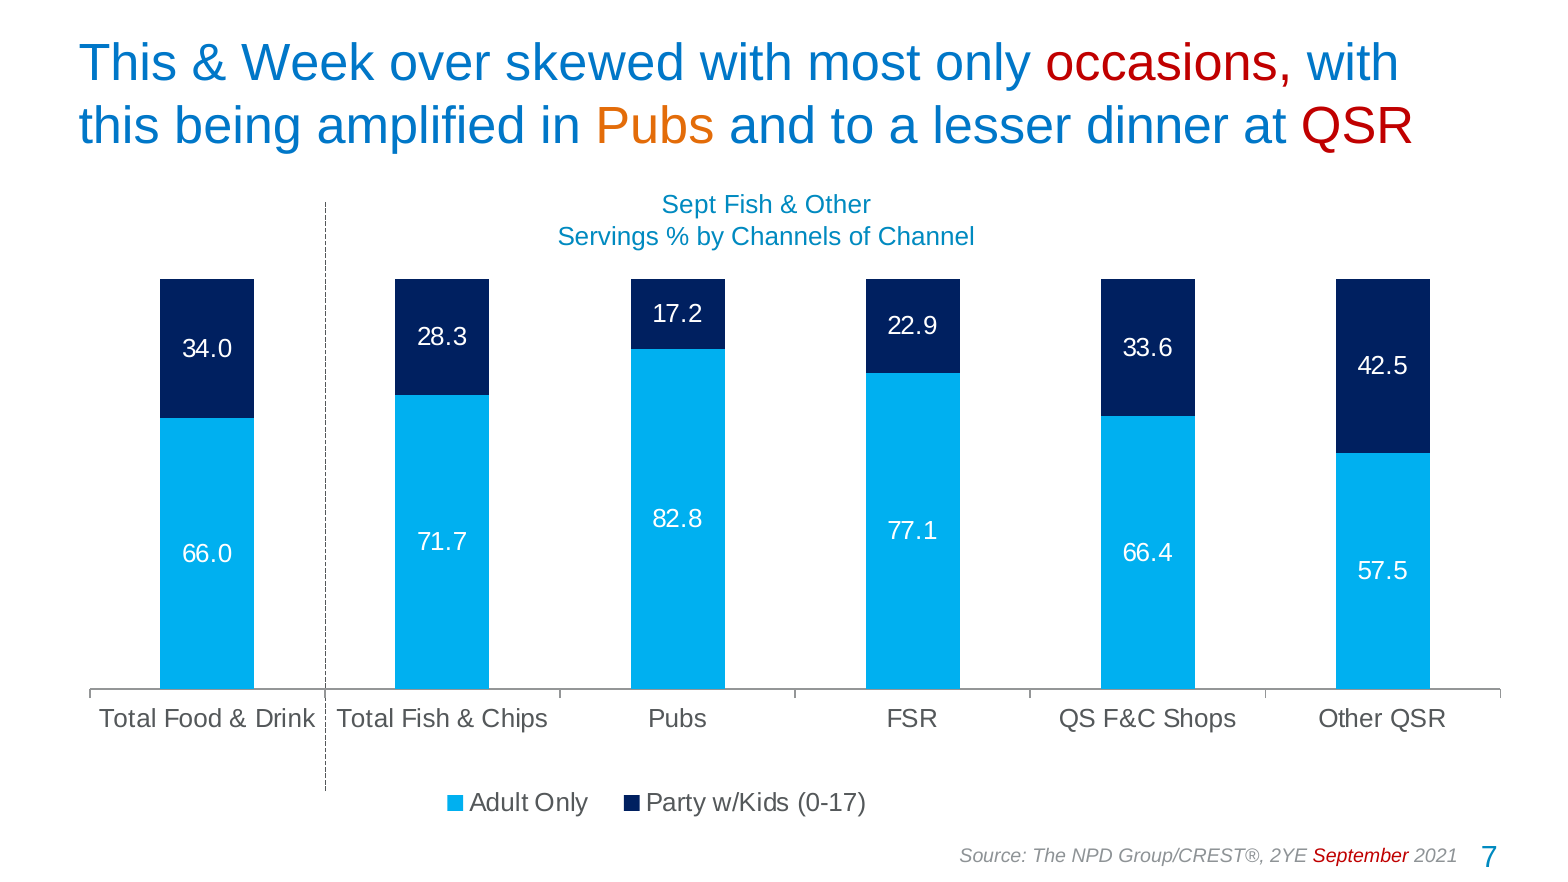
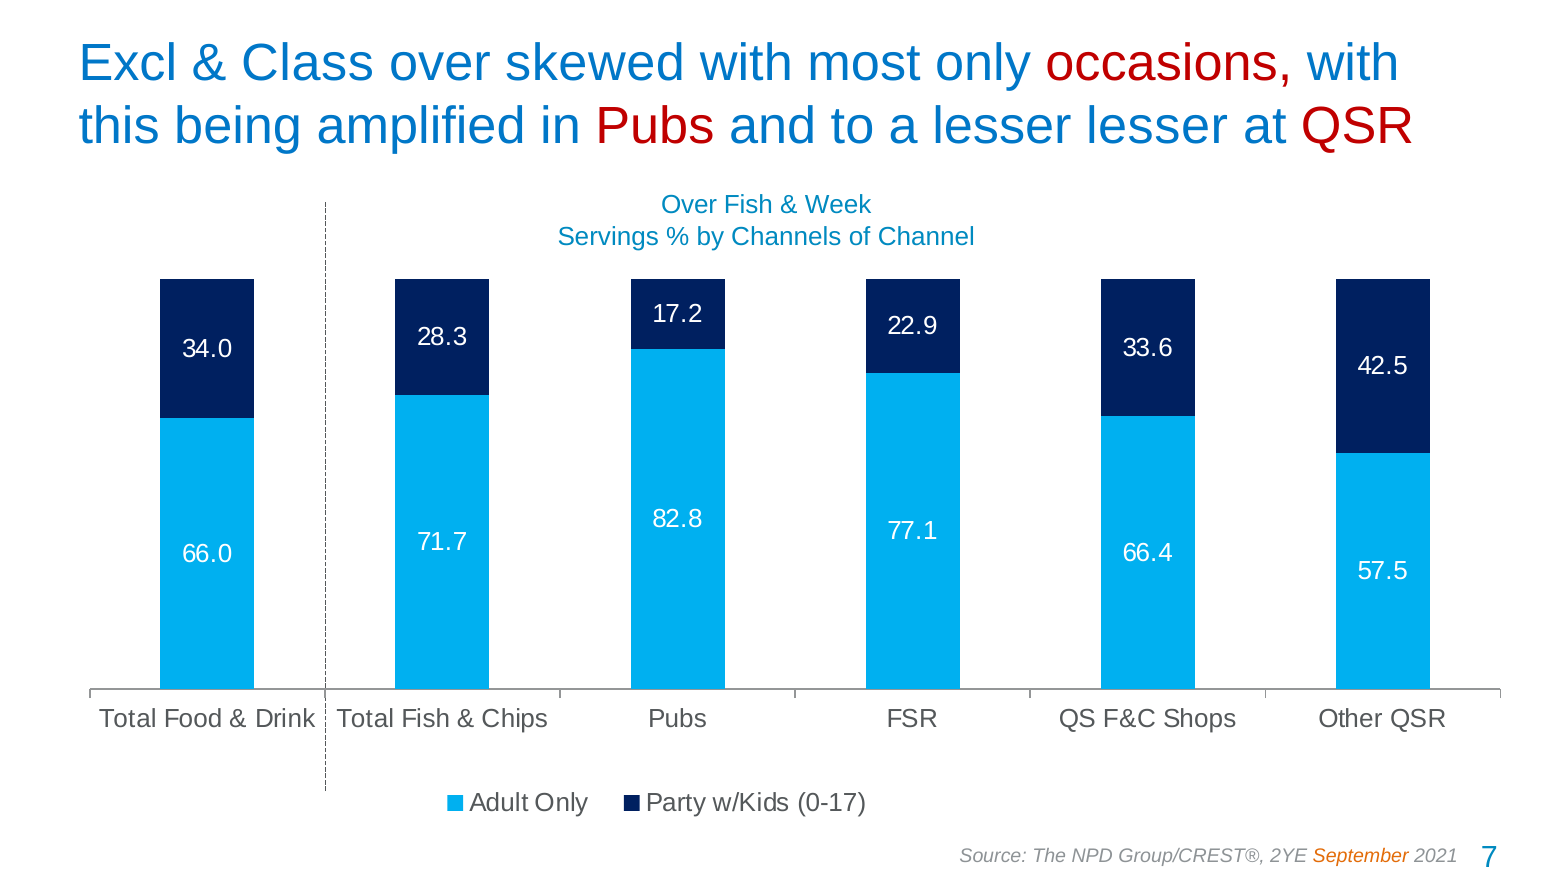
This at (128, 63): This -> Excl
Week: Week -> Class
Pubs at (655, 126) colour: orange -> red
lesser dinner: dinner -> lesser
Sept at (689, 205): Sept -> Over
Other at (838, 205): Other -> Week
September colour: red -> orange
